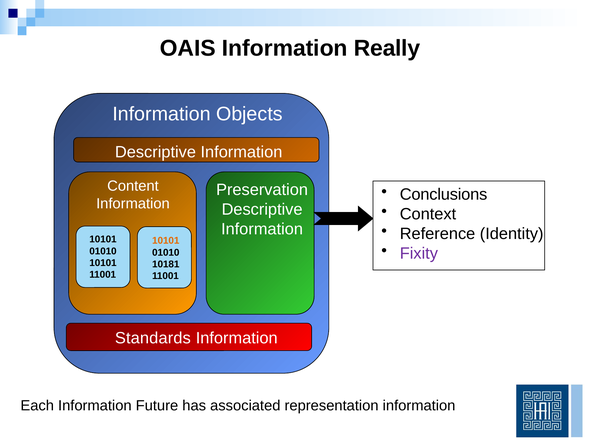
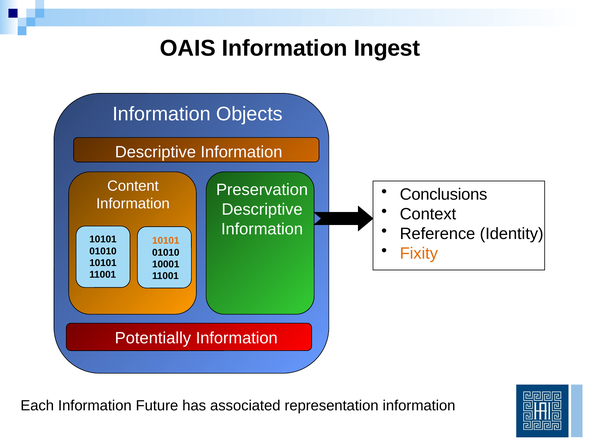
Really: Really -> Ingest
Fixity colour: purple -> orange
10181: 10181 -> 10001
Standards: Standards -> Potentially
